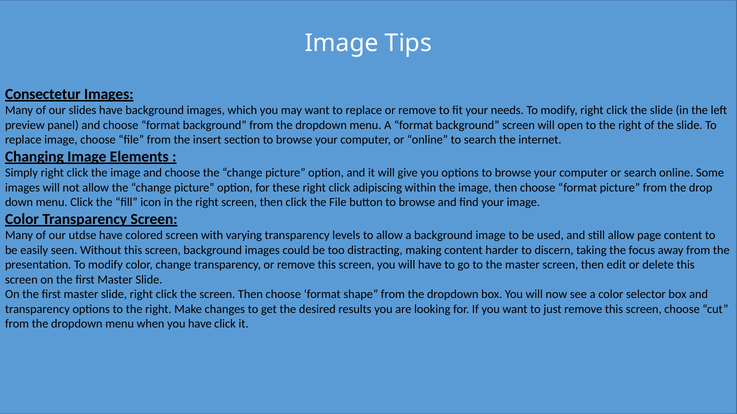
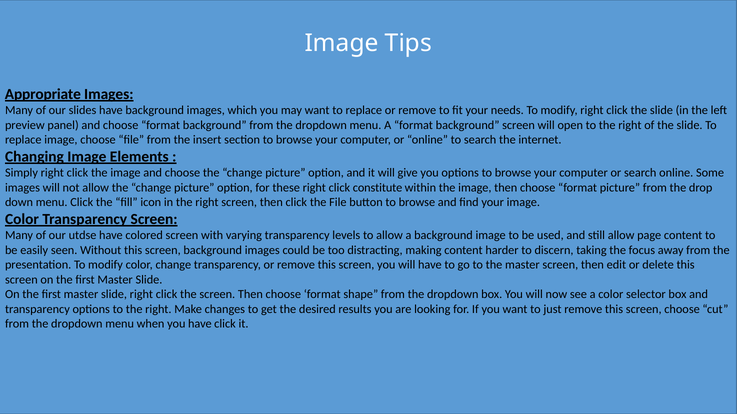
Consectetur: Consectetur -> Appropriate
adipiscing: adipiscing -> constitute
